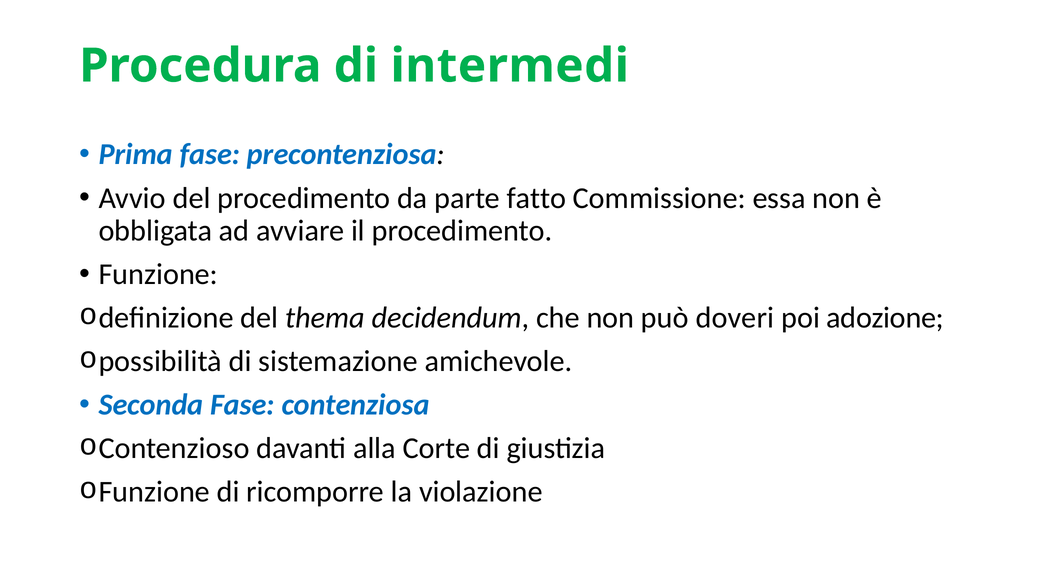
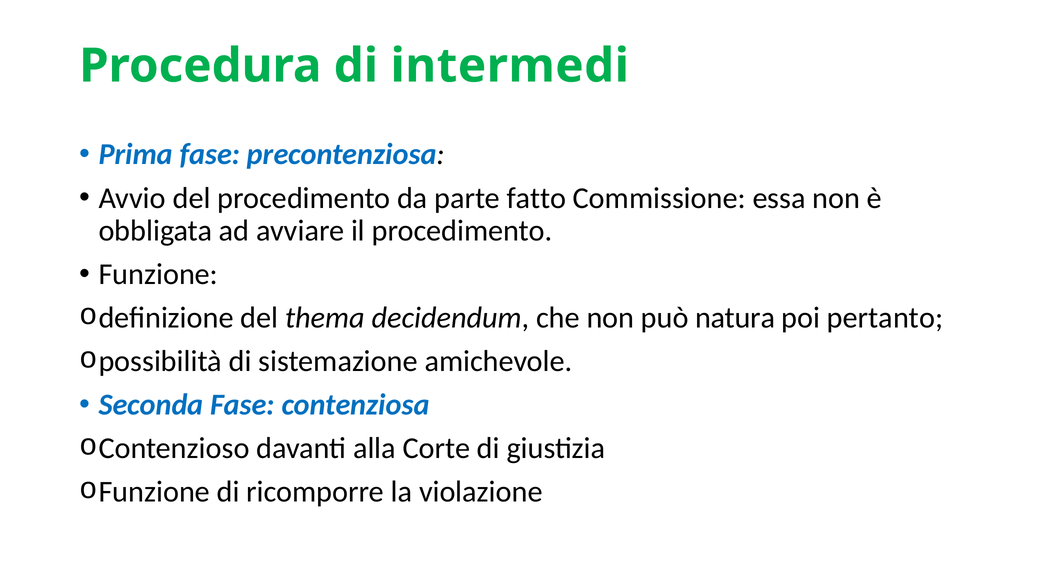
doveri: doveri -> natura
adozione: adozione -> pertanto
